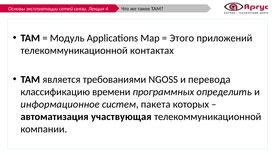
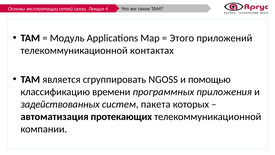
требованиями: требованиями -> сгруппировать
перевода: перевода -> помощью
определить: определить -> приложения
информационное: информационное -> задействованных
участвующая: участвующая -> протекающих
